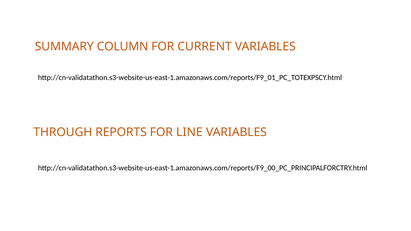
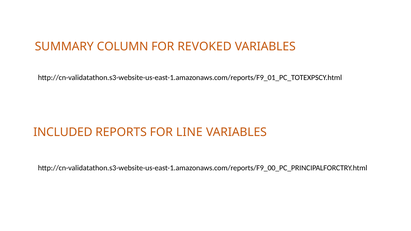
CURRENT: CURRENT -> REVOKED
THROUGH: THROUGH -> INCLUDED
